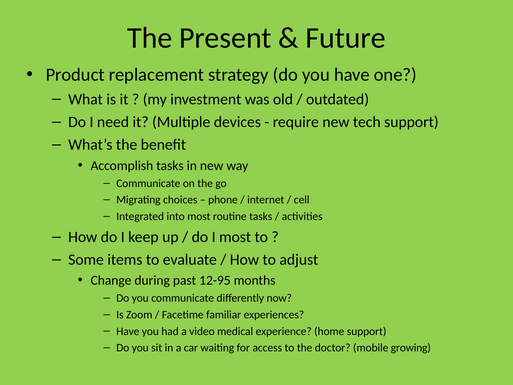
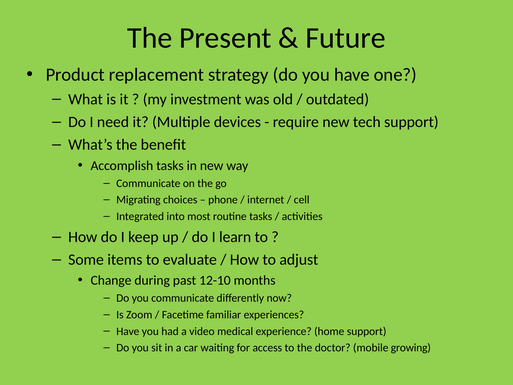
I most: most -> learn
12-95: 12-95 -> 12-10
